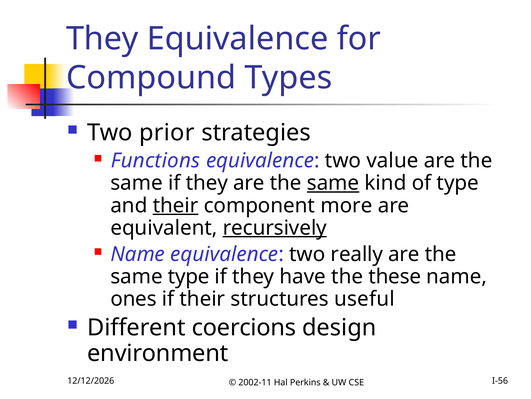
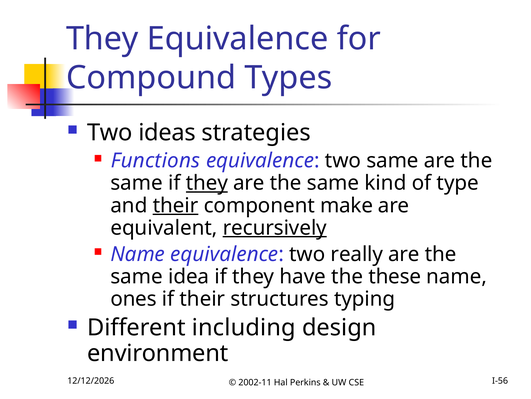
prior: prior -> ideas
two value: value -> same
they at (207, 183) underline: none -> present
same at (333, 183) underline: present -> none
more: more -> make
same type: type -> idea
useful: useful -> typing
coercions: coercions -> including
